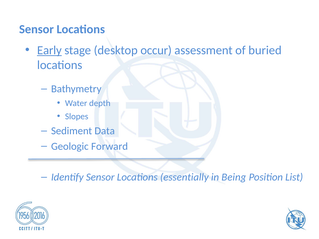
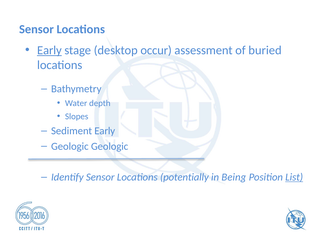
Sediment Data: Data -> Early
Geologic Forward: Forward -> Geologic
essentially: essentially -> potentially
List underline: none -> present
